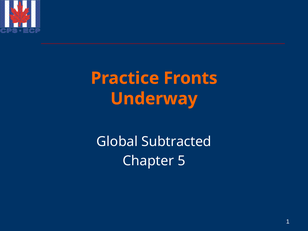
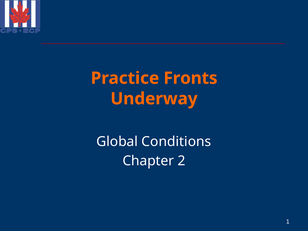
Subtracted: Subtracted -> Conditions
5: 5 -> 2
